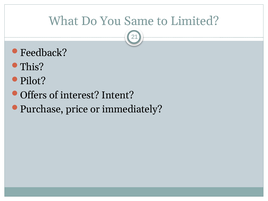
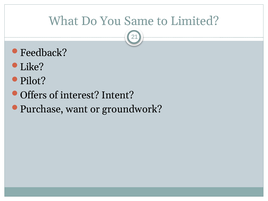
This: This -> Like
price: price -> want
immediately: immediately -> groundwork
